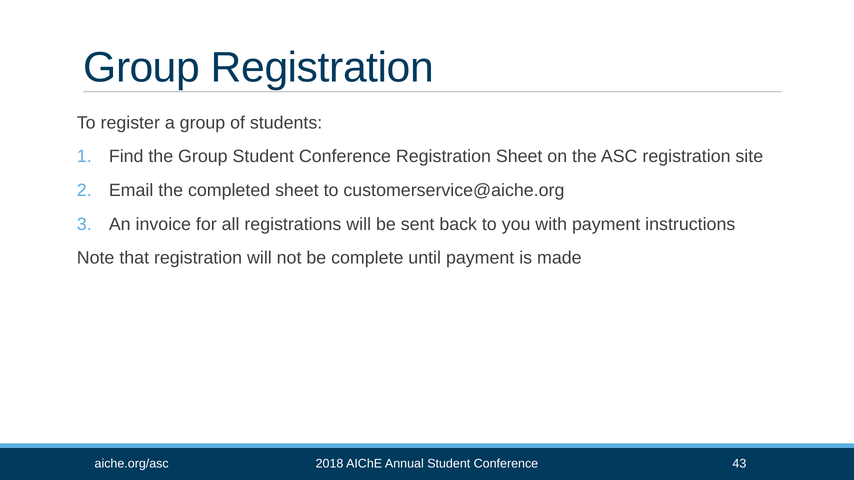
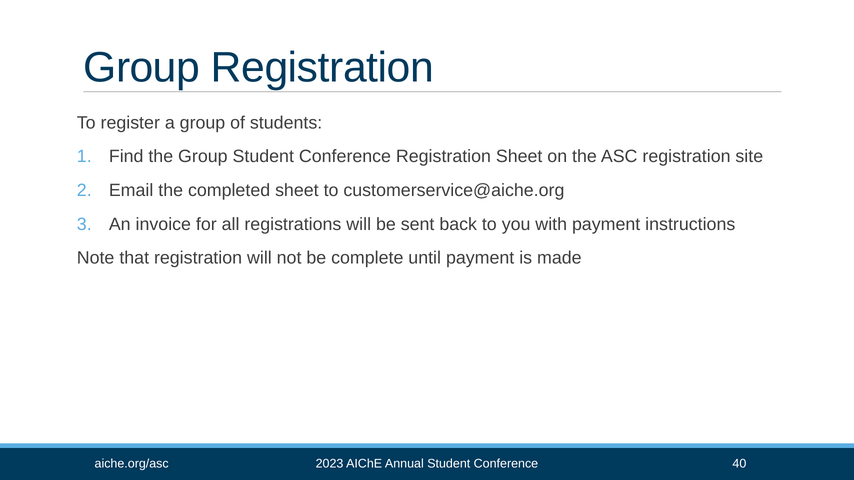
2018: 2018 -> 2023
43: 43 -> 40
